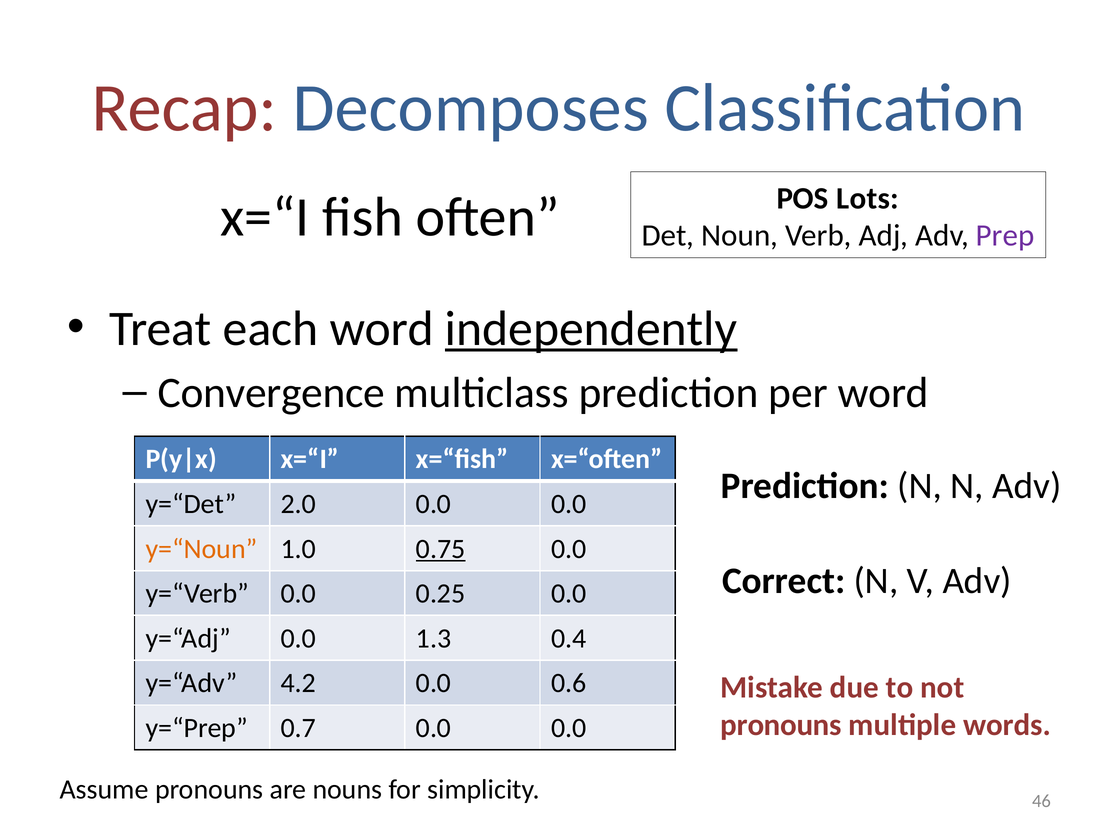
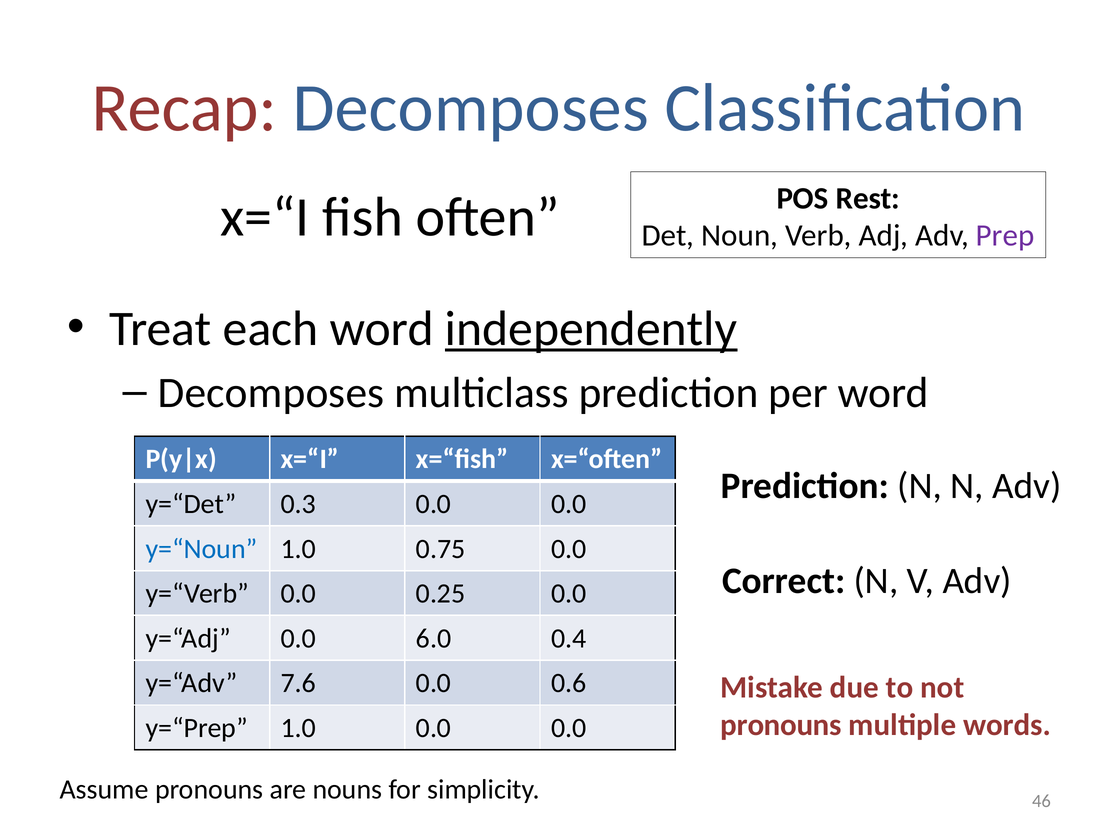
Lots: Lots -> Rest
Convergence at (271, 393): Convergence -> Decomposes
2.0: 2.0 -> 0.3
y=“Noun colour: orange -> blue
0.75 underline: present -> none
1.3: 1.3 -> 6.0
4.2: 4.2 -> 7.6
y=“Prep 0.7: 0.7 -> 1.0
